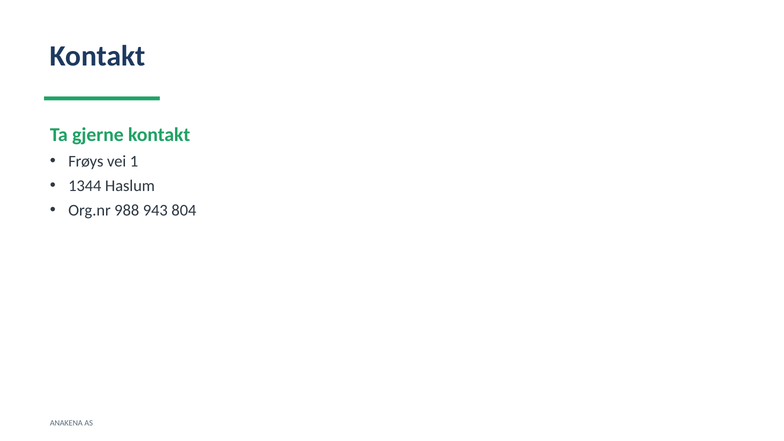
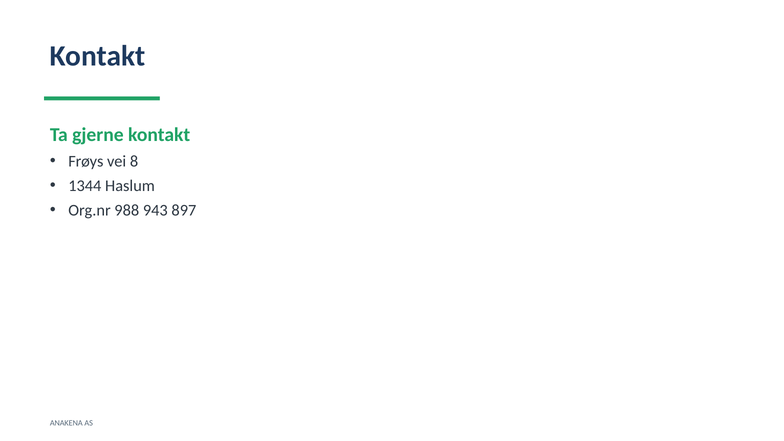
1: 1 -> 8
804: 804 -> 897
